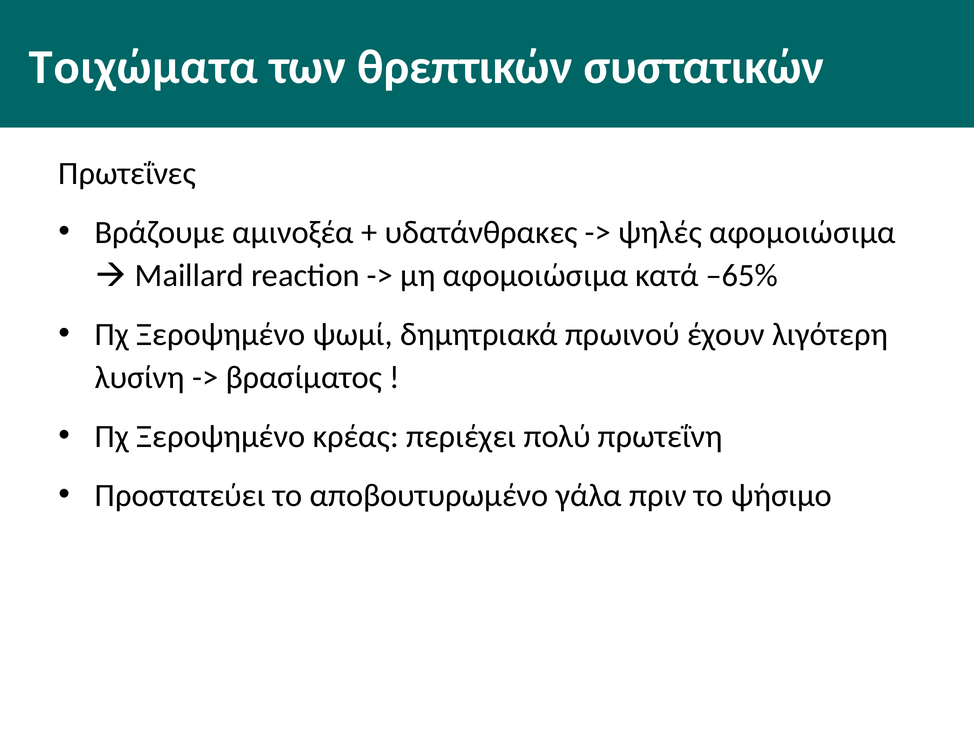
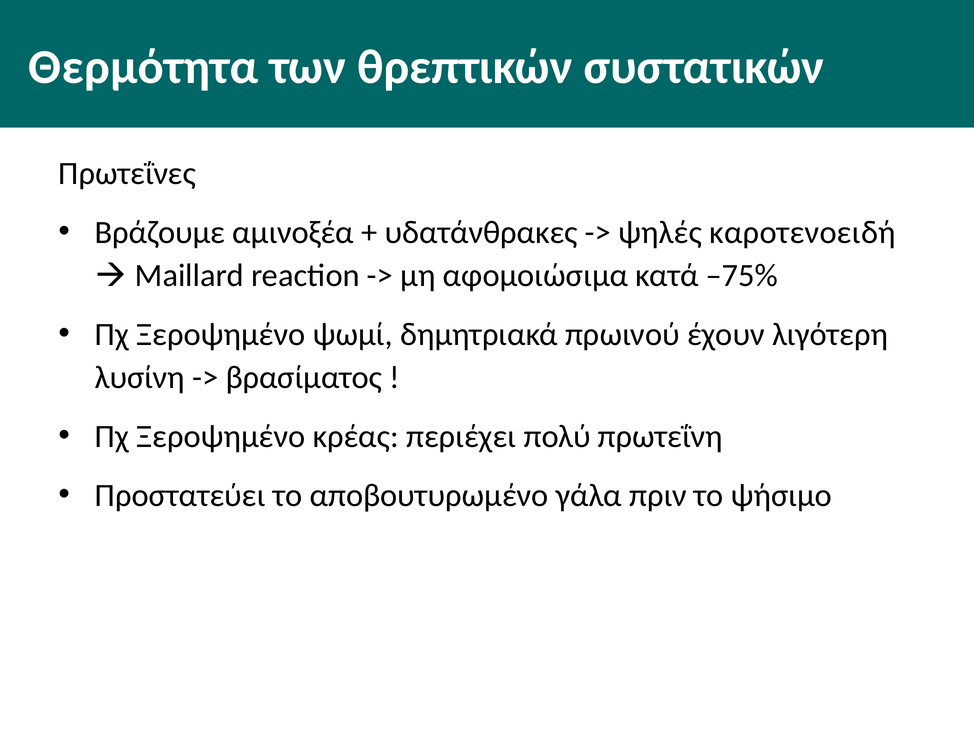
Τοιχώματα: Τοιχώματα -> Θερμότητα
ψηλές αφομοιώσιμα: αφομοιώσιμα -> καροτενοειδή
–65%: –65% -> –75%
